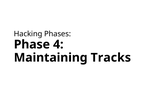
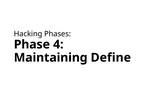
Tracks: Tracks -> Define
